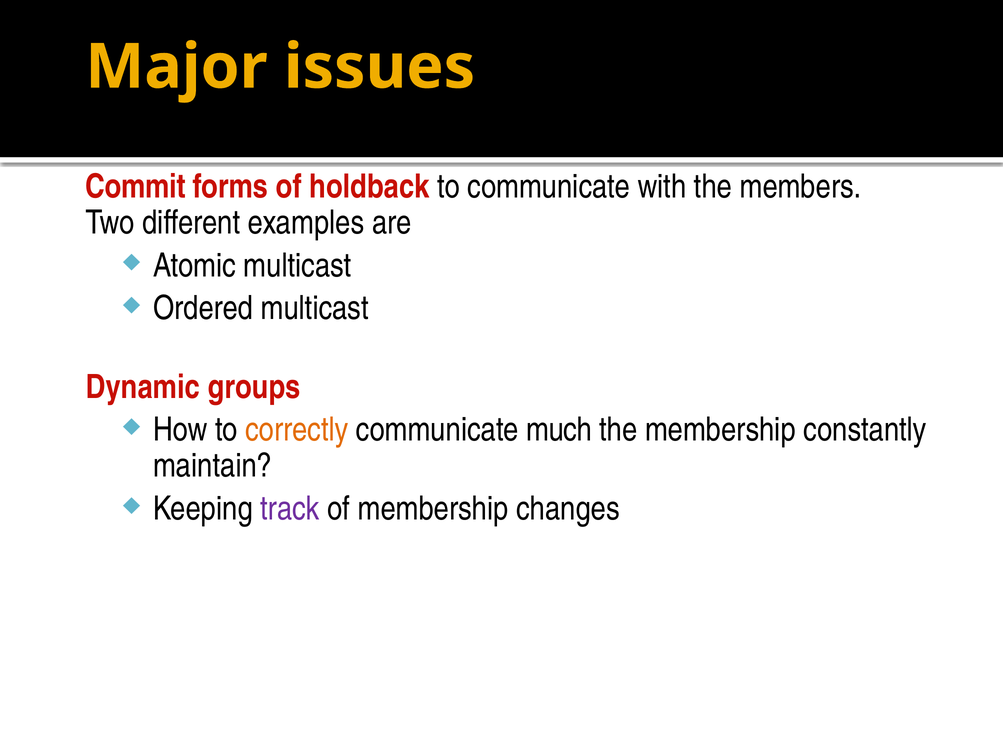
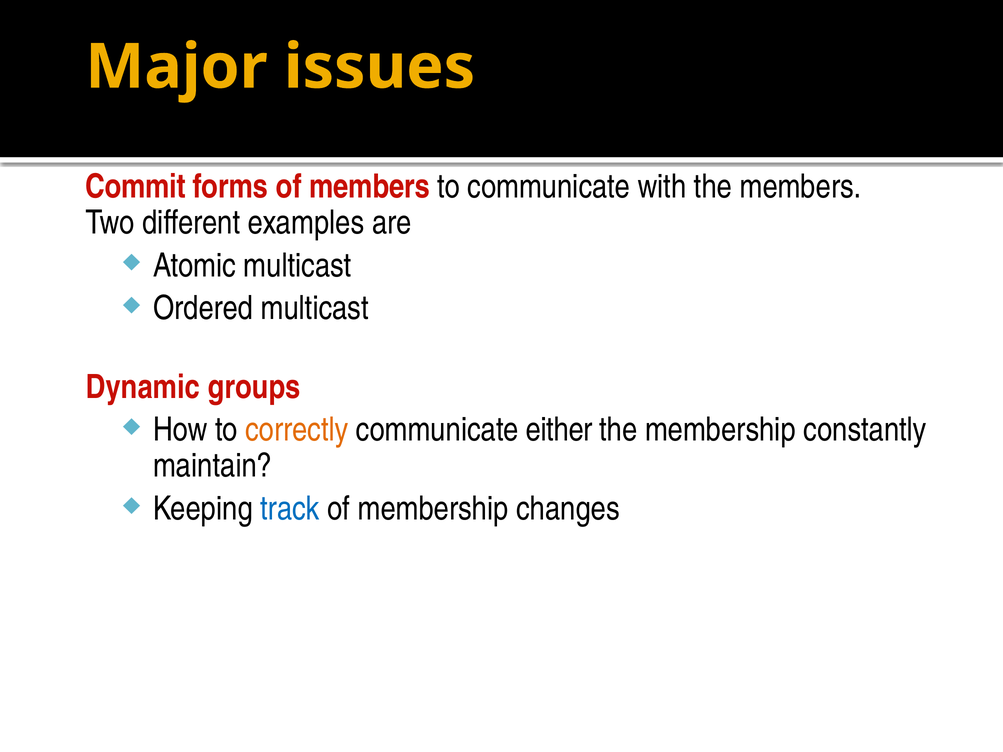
of holdback: holdback -> members
much: much -> either
track colour: purple -> blue
